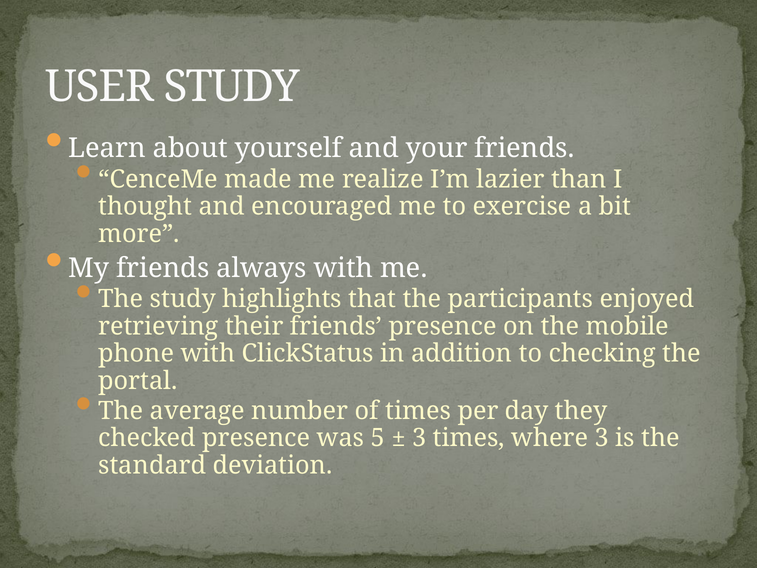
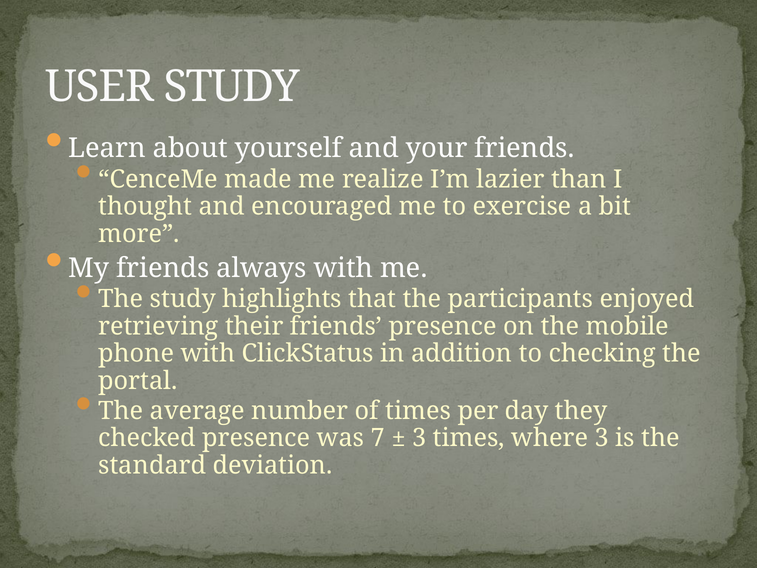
5: 5 -> 7
